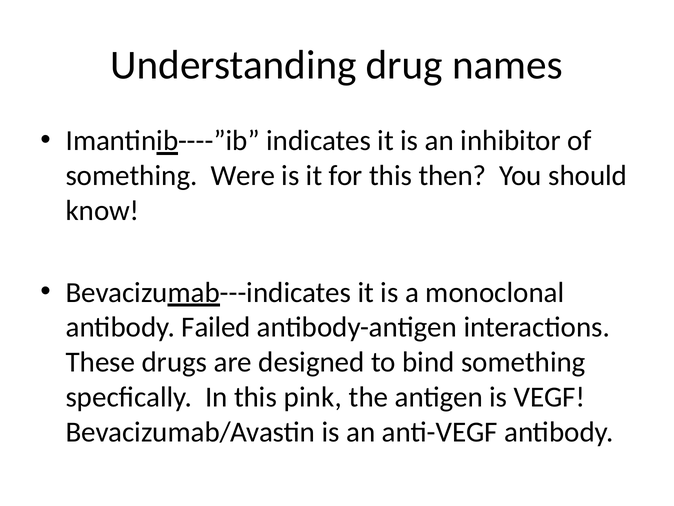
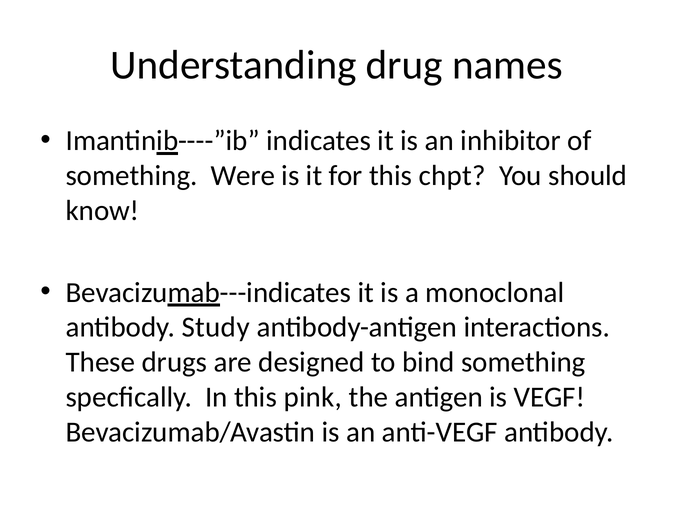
then: then -> chpt
Failed: Failed -> Study
